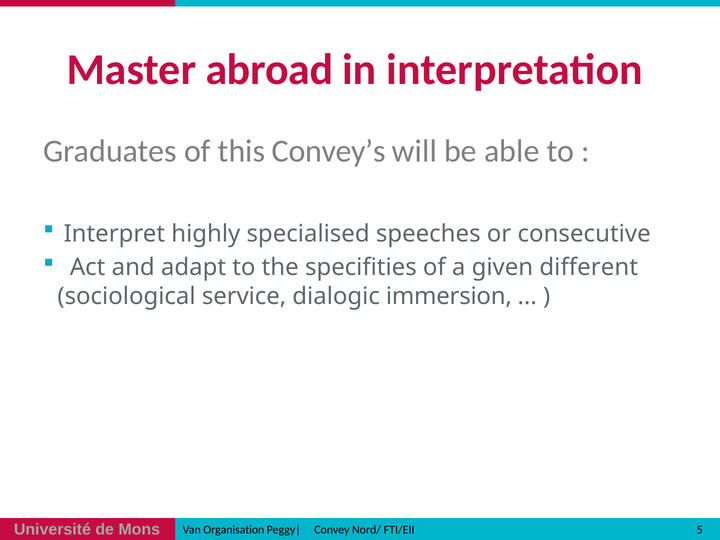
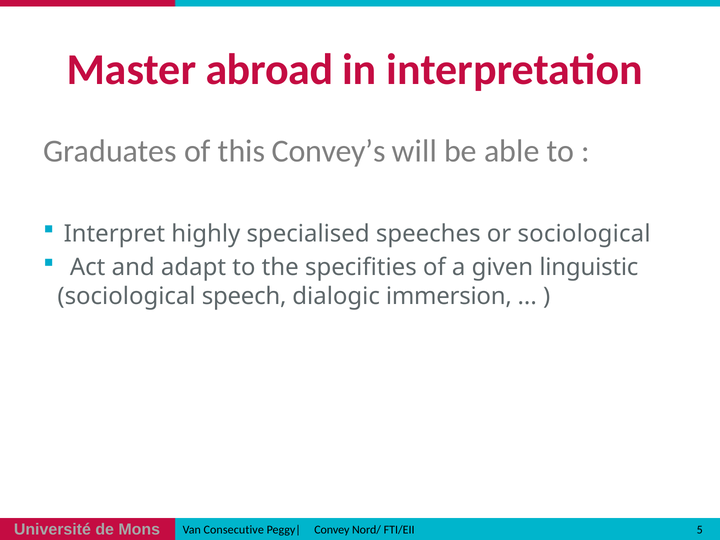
or consecutive: consecutive -> sociological
different: different -> linguistic
service: service -> speech
Organisation: Organisation -> Consecutive
